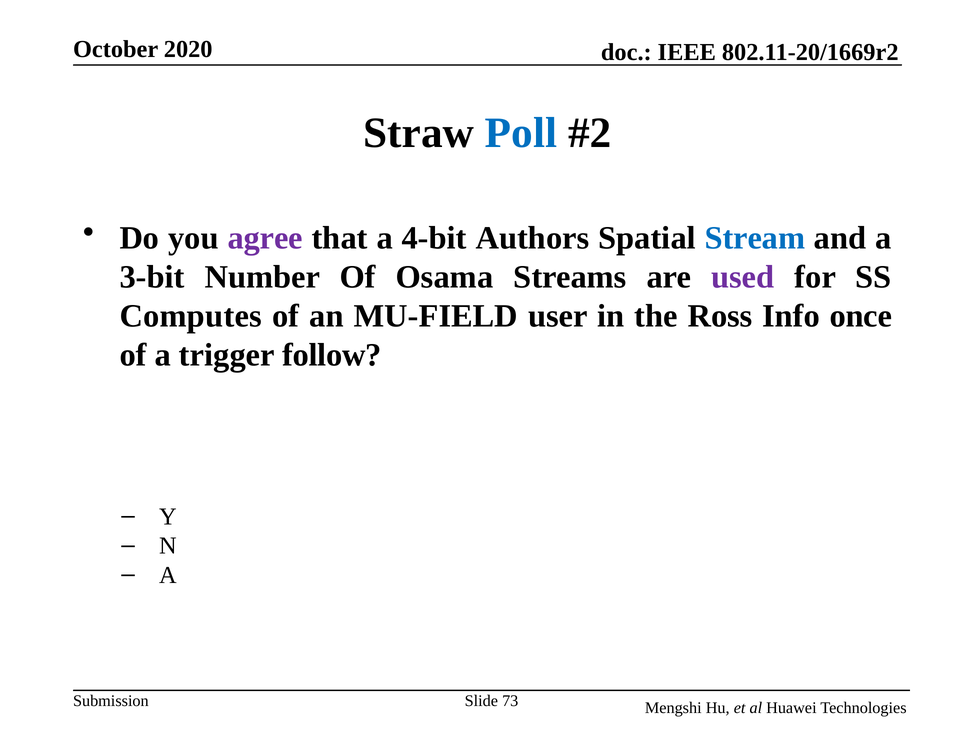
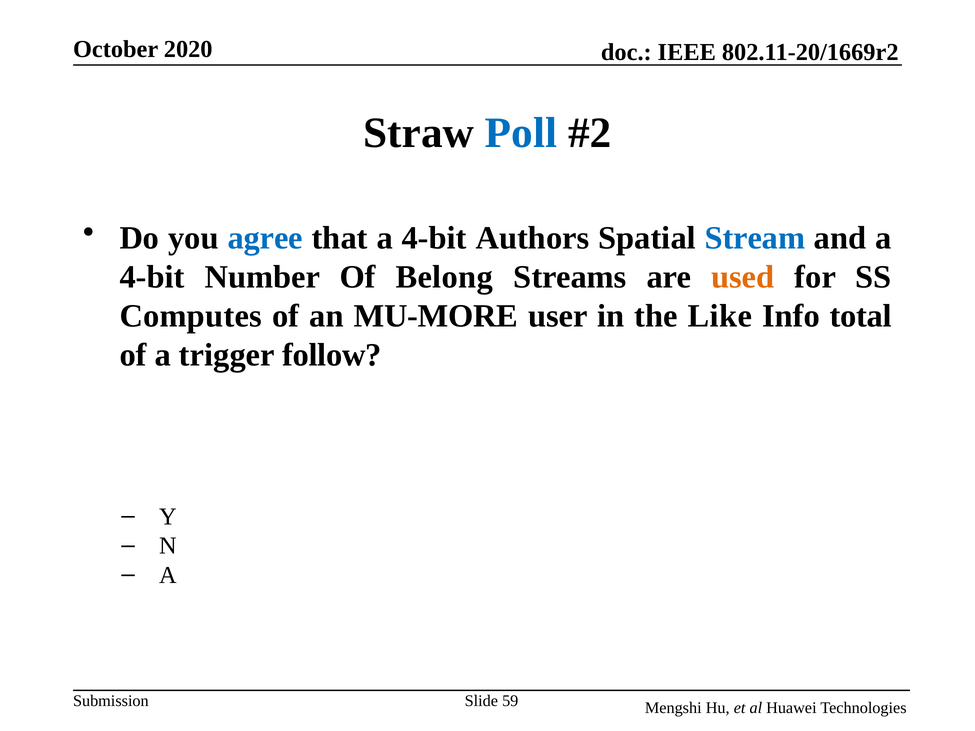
agree colour: purple -> blue
3-bit at (152, 277): 3-bit -> 4-bit
Osama: Osama -> Belong
used colour: purple -> orange
MU-FIELD: MU-FIELD -> MU-MORE
Ross: Ross -> Like
once: once -> total
73: 73 -> 59
